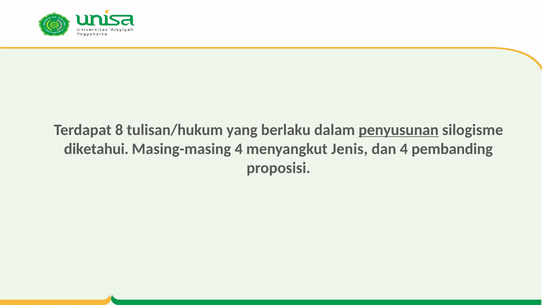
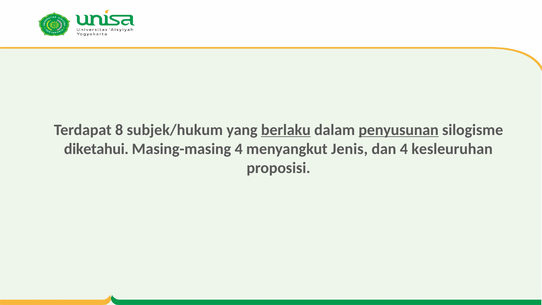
tulisan/hukum: tulisan/hukum -> subjek/hukum
berlaku underline: none -> present
pembanding: pembanding -> kesleuruhan
